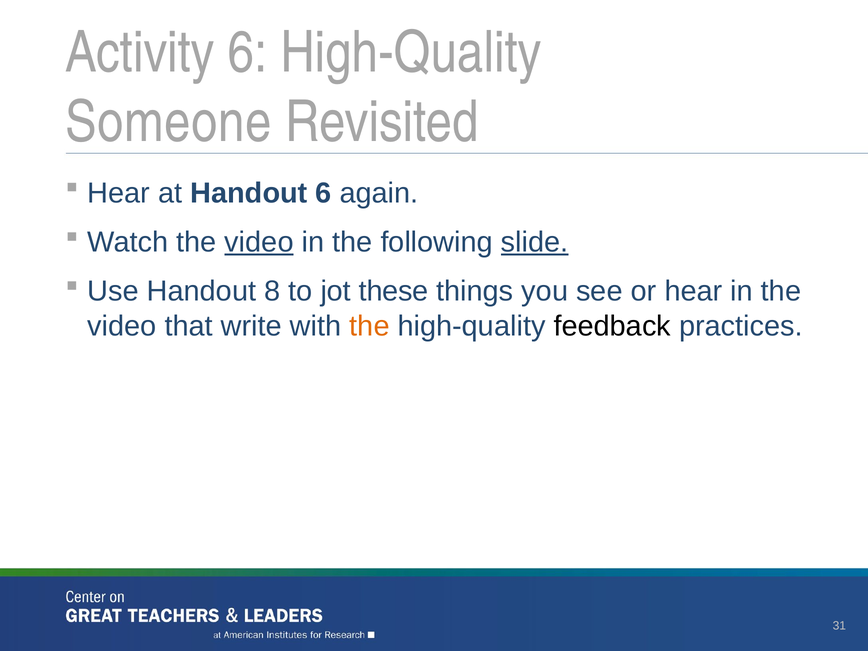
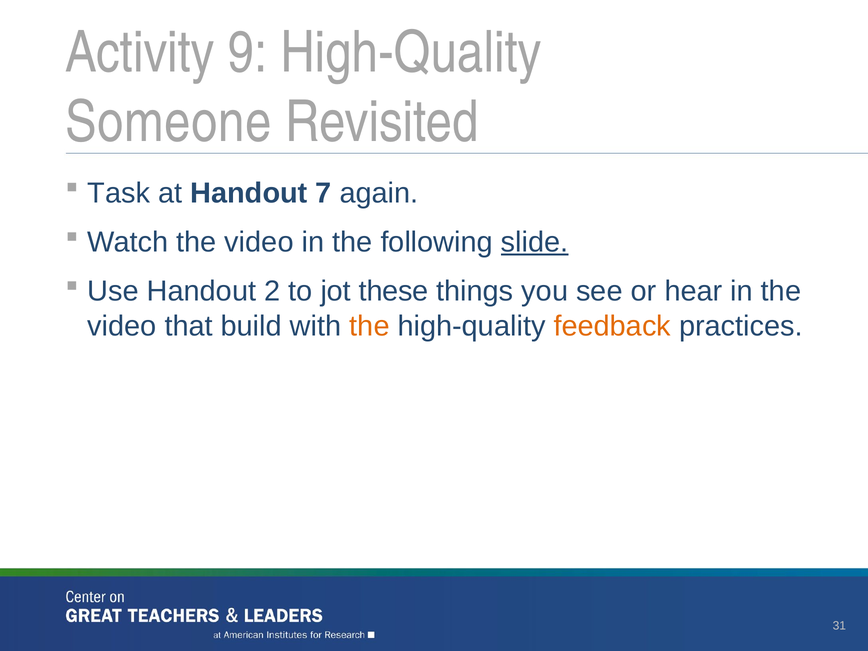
Activity 6: 6 -> 9
Hear at (119, 193): Hear -> Task
Handout 6: 6 -> 7
video at (259, 242) underline: present -> none
8: 8 -> 2
write: write -> build
feedback colour: black -> orange
